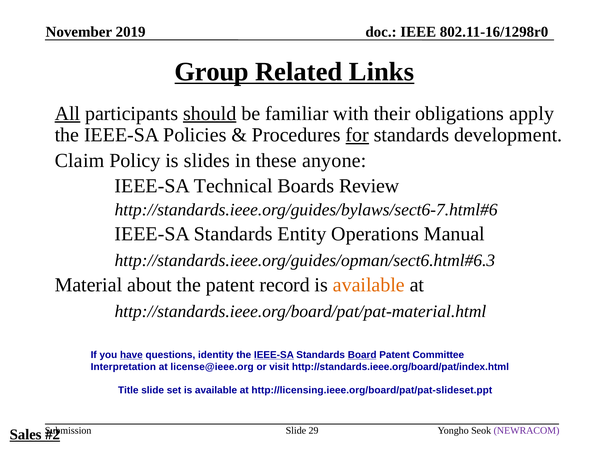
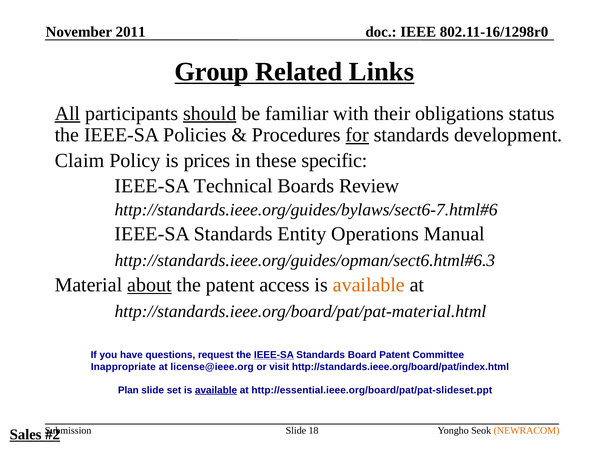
2019: 2019 -> 2011
apply: apply -> status
slides: slides -> prices
anyone: anyone -> specific
about underline: none -> present
record: record -> access
have underline: present -> none
identity: identity -> request
Board underline: present -> none
Interpretation: Interpretation -> Inappropriate
Title: Title -> Plan
available at (216, 390) underline: none -> present
http://licensing.ieee.org/board/pat/pat-slideset.ppt: http://licensing.ieee.org/board/pat/pat-slideset.ppt -> http://essential.ieee.org/board/pat/pat-slideset.ppt
29: 29 -> 18
NEWRACOM colour: purple -> orange
